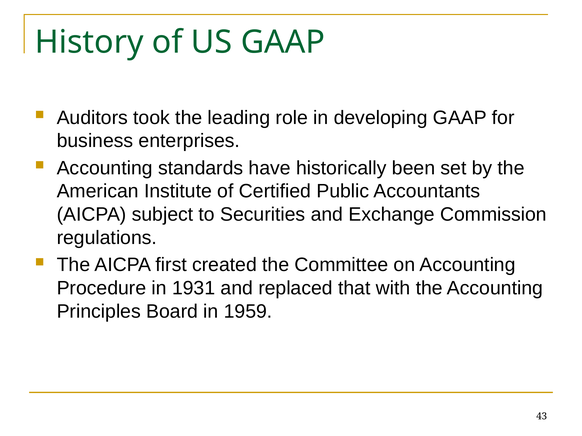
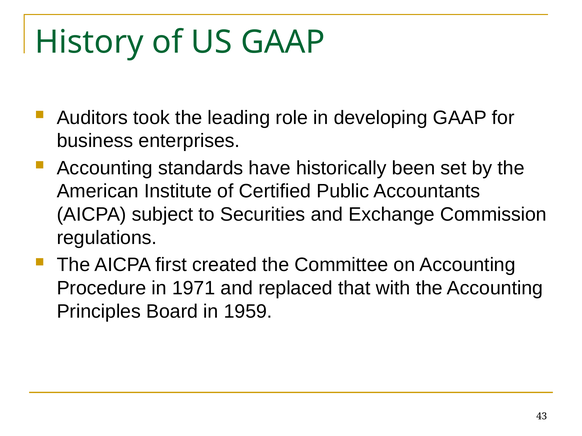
1931: 1931 -> 1971
